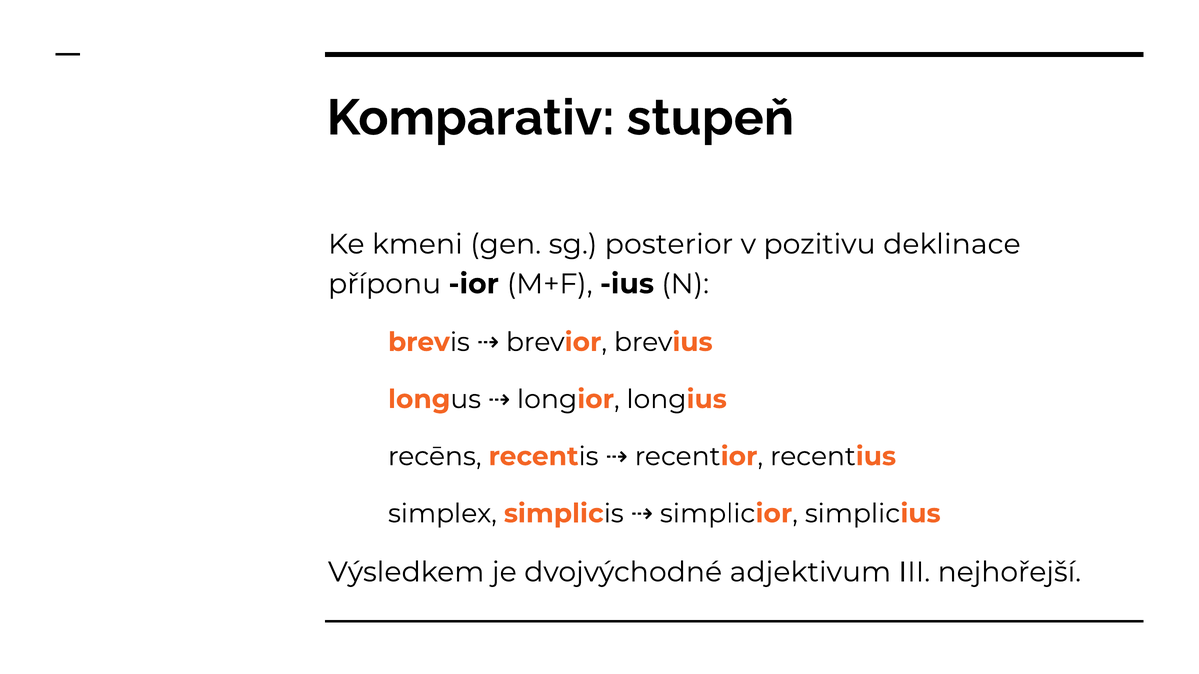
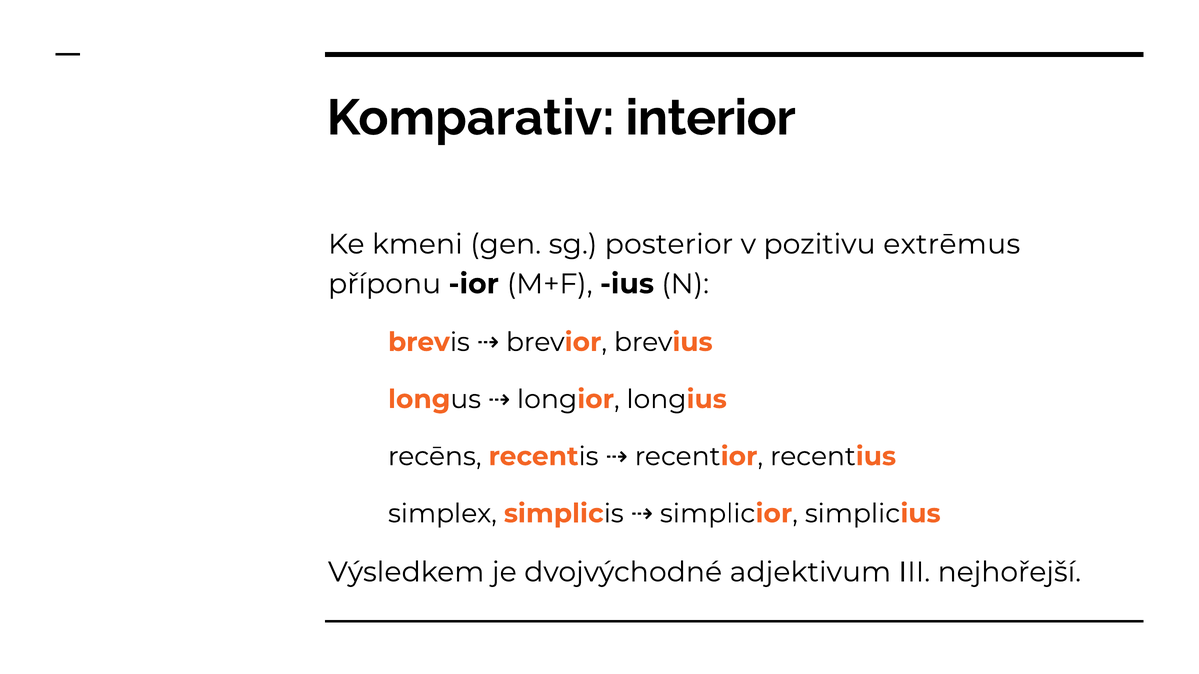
stupeň: stupeň -> interior
deklinace: deklinace -> extrēmus
